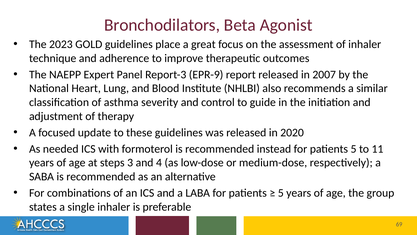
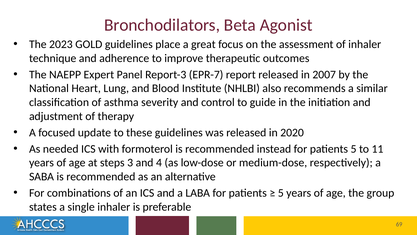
EPR-9: EPR-9 -> EPR-7
